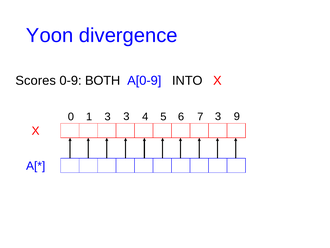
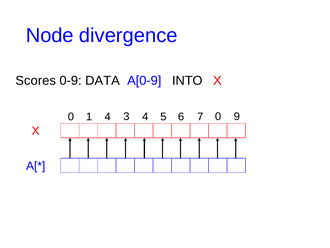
Yoon: Yoon -> Node
BOTH: BOTH -> DATA
1 3: 3 -> 4
7 3: 3 -> 0
